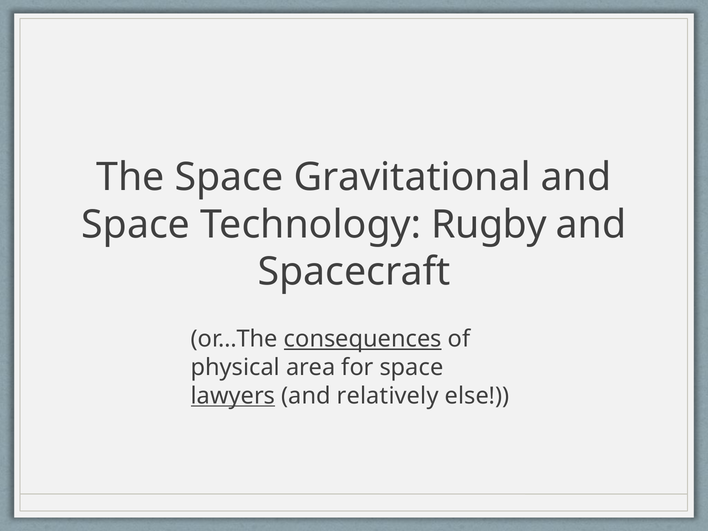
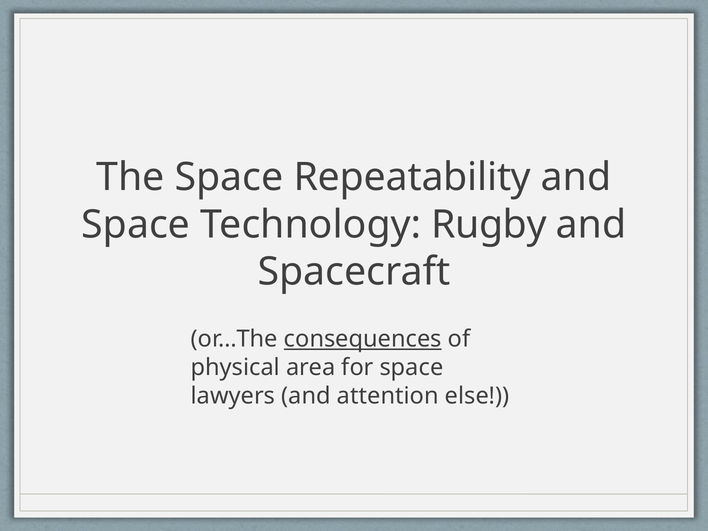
Gravitational: Gravitational -> Repeatability
lawyers underline: present -> none
relatively: relatively -> attention
